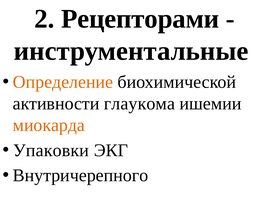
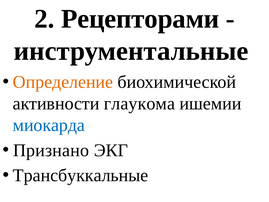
миокарда colour: orange -> blue
Упаковки: Упаковки -> Признано
Внутричерепного: Внутричерепного -> Трансбуккальные
